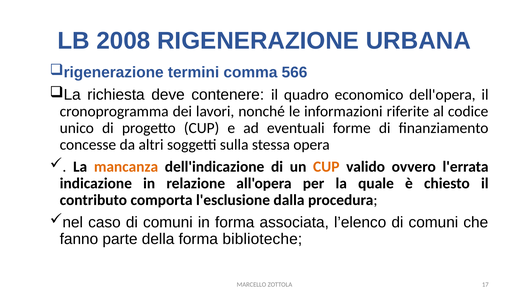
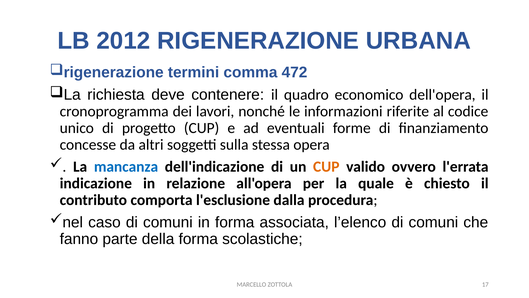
2008: 2008 -> 2012
566: 566 -> 472
mancanza colour: orange -> blue
biblioteche: biblioteche -> scolastiche
